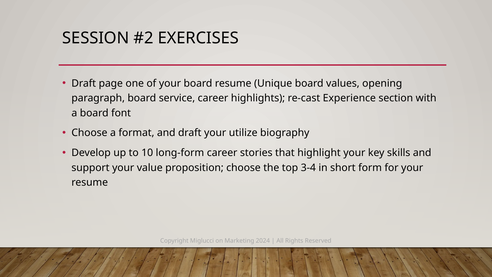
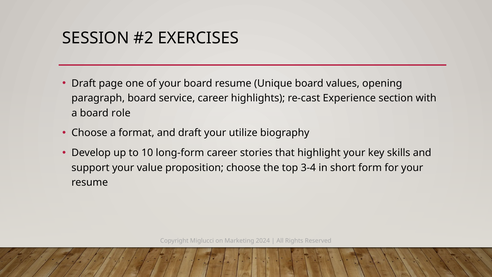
font: font -> role
